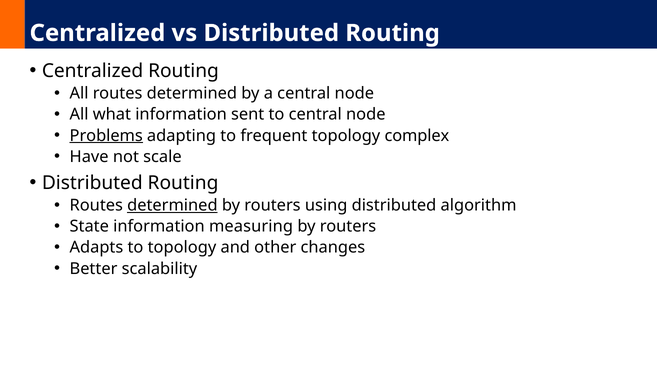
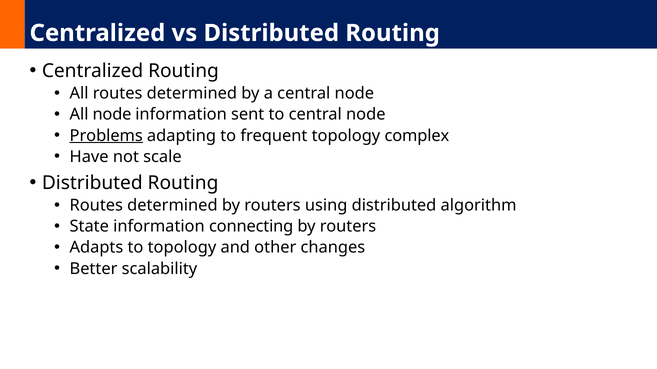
All what: what -> node
determined at (172, 206) underline: present -> none
measuring: measuring -> connecting
